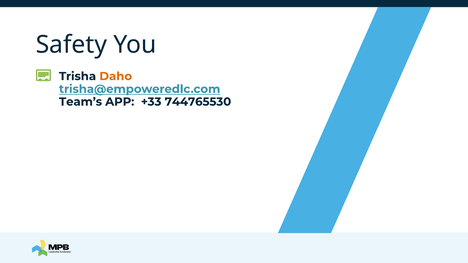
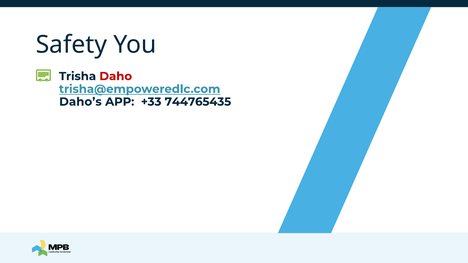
Daho colour: orange -> red
Team’s: Team’s -> Daho’s
744765530: 744765530 -> 744765435
